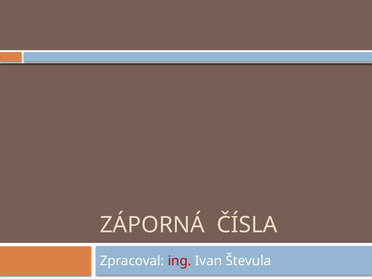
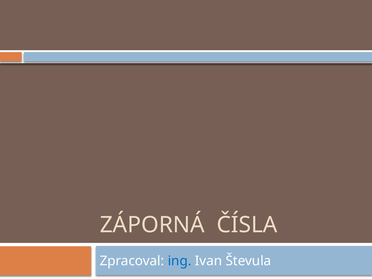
ing colour: red -> blue
